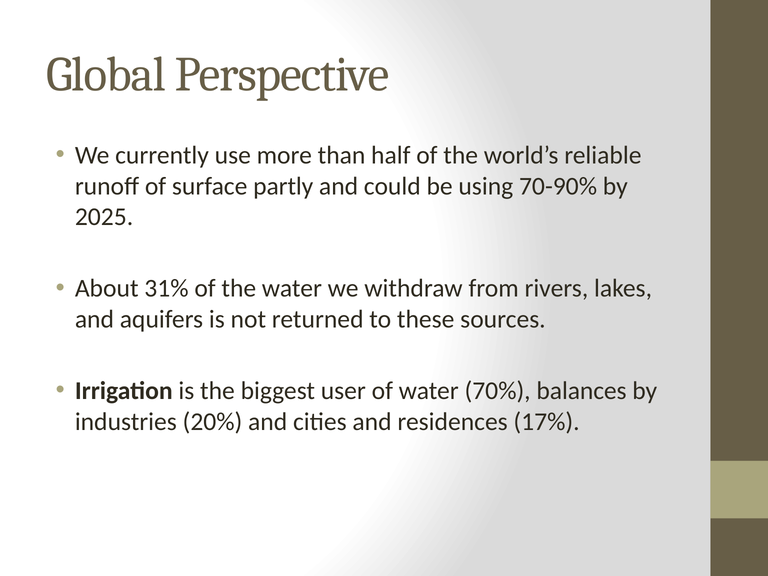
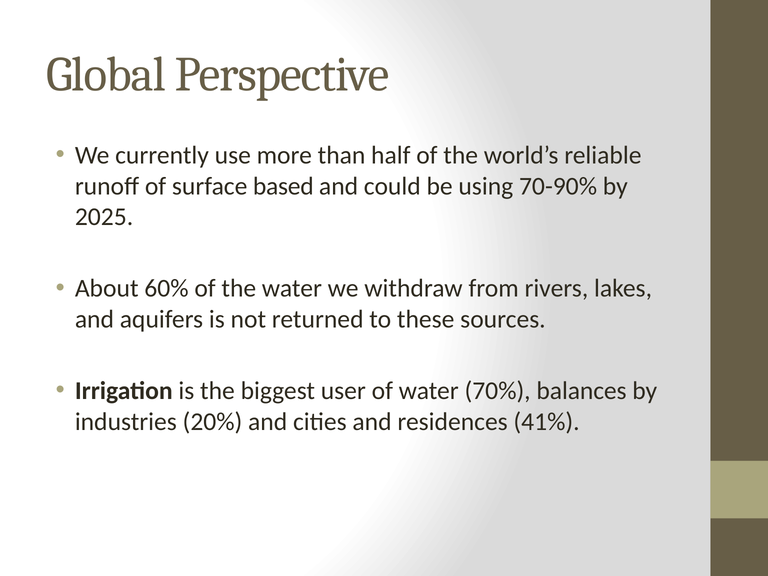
partly: partly -> based
31%: 31% -> 60%
17%: 17% -> 41%
